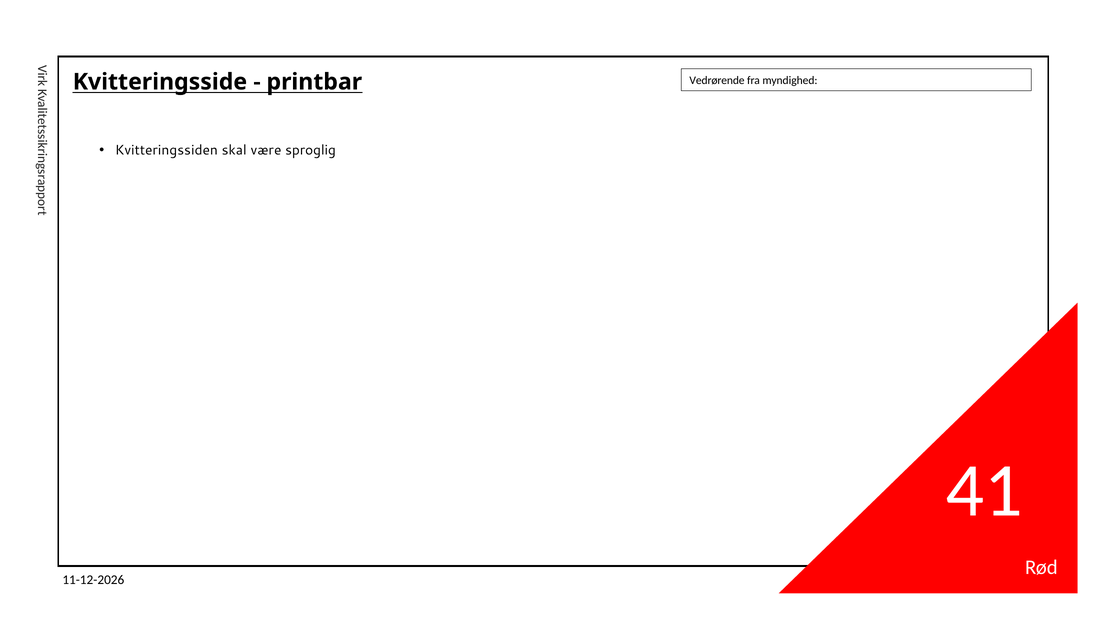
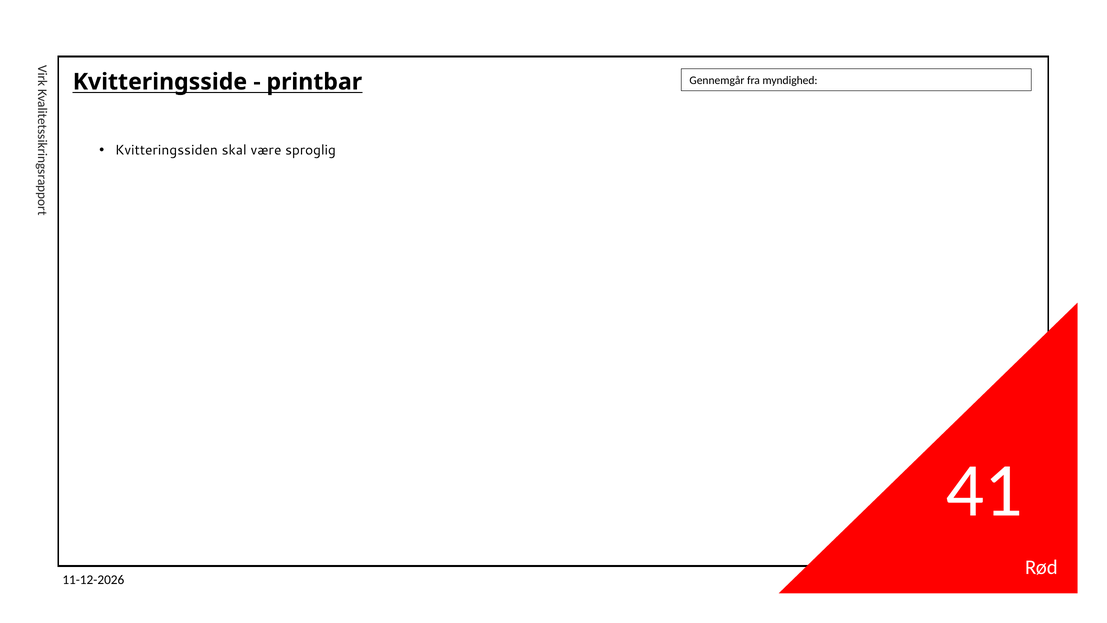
Vedrørende: Vedrørende -> Gennemgår
